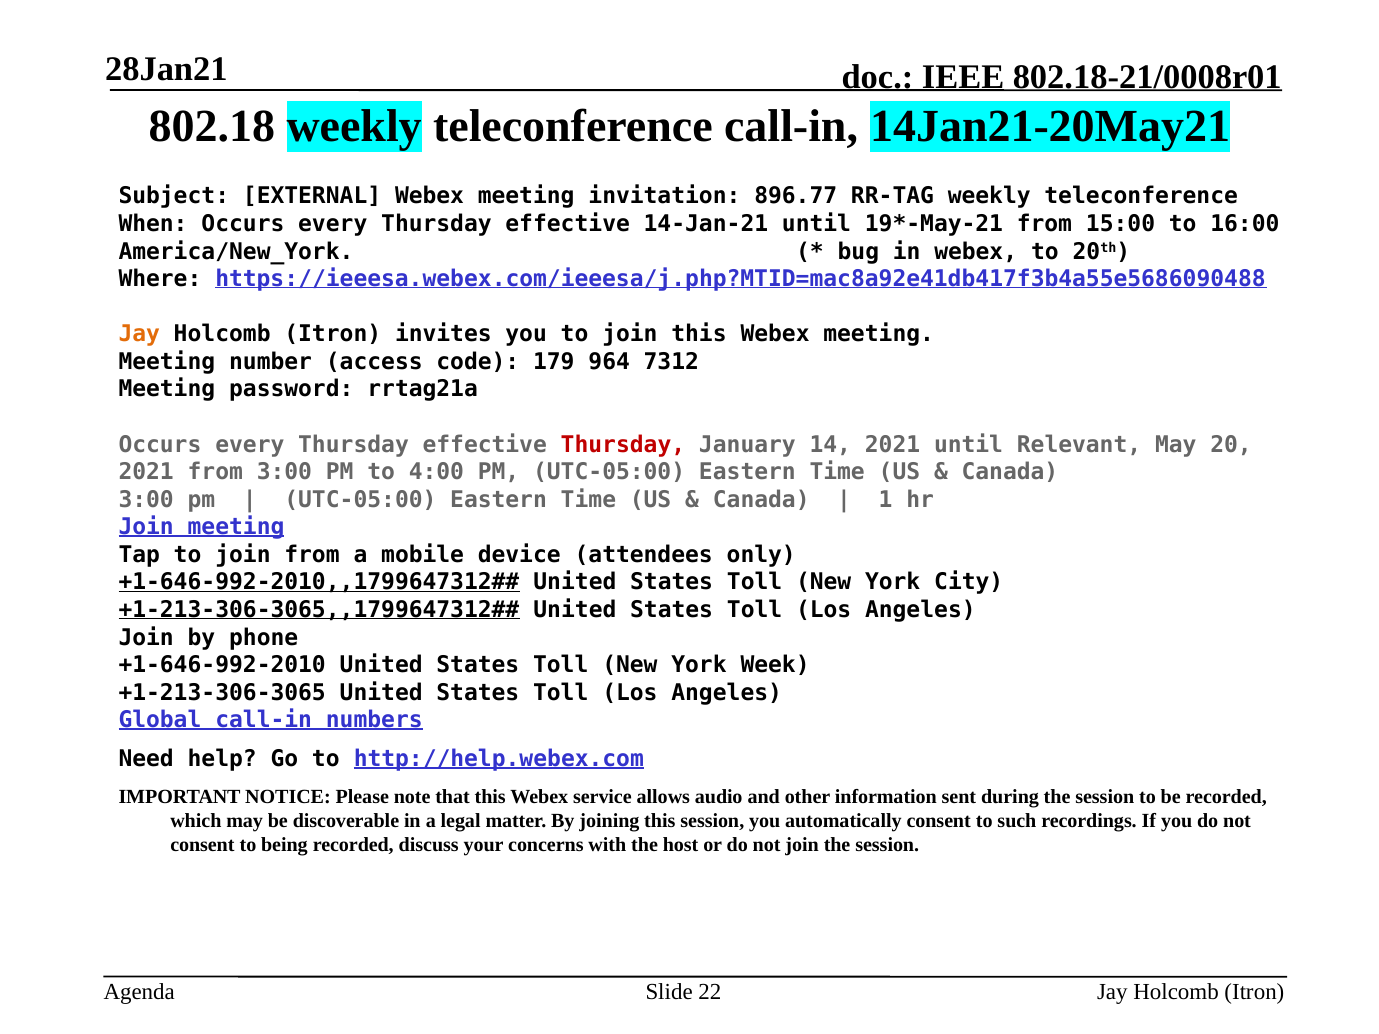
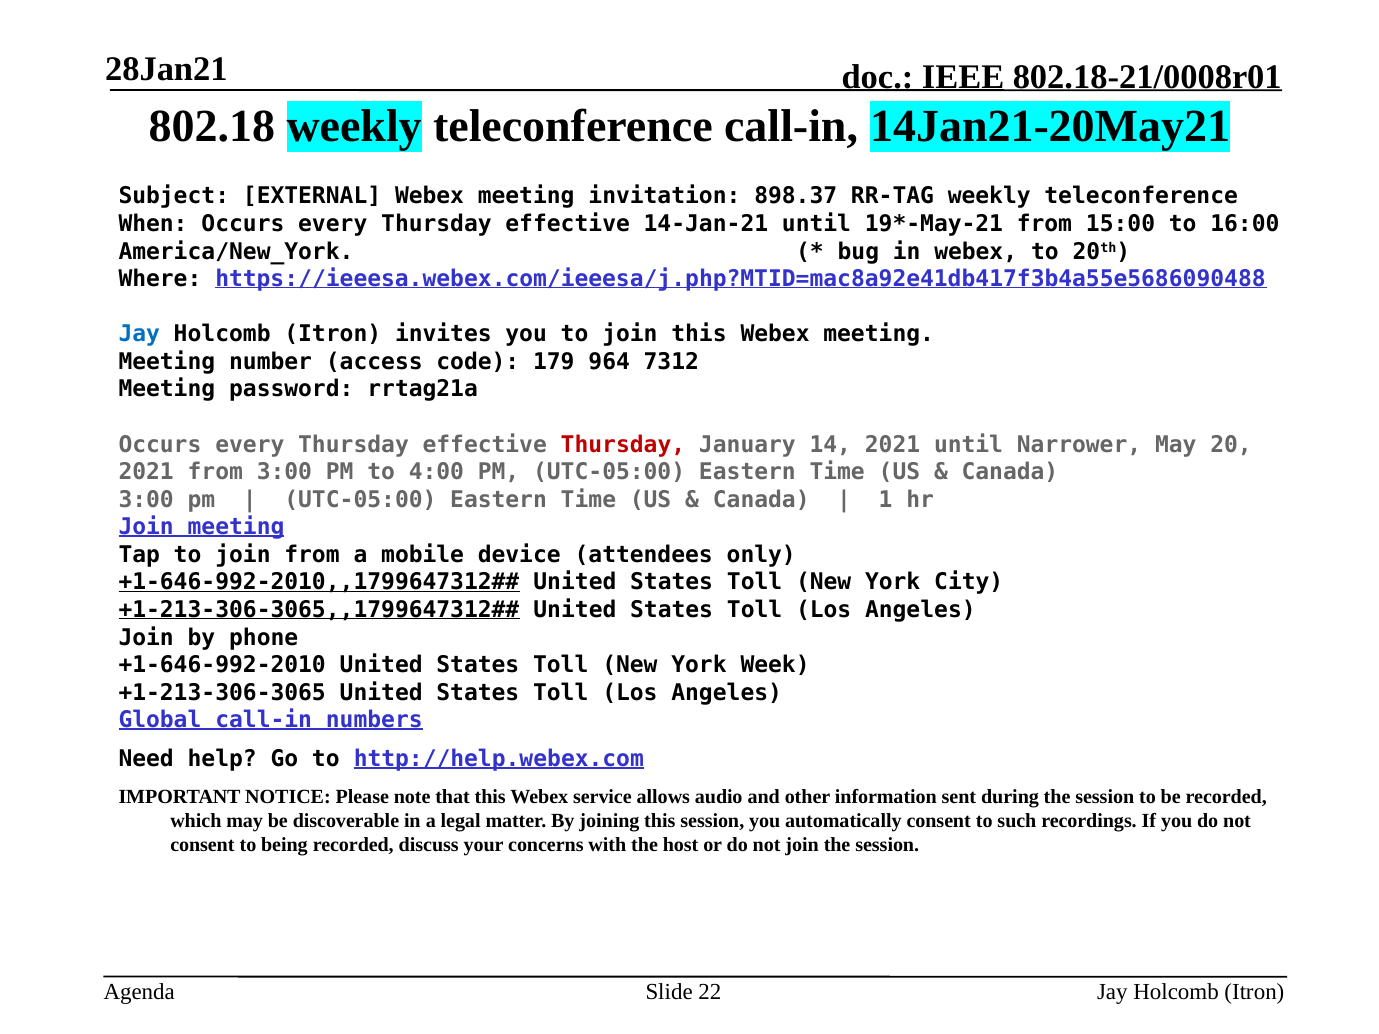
896.77: 896.77 -> 898.37
Jay at (139, 334) colour: orange -> blue
Relevant: Relevant -> Narrower
